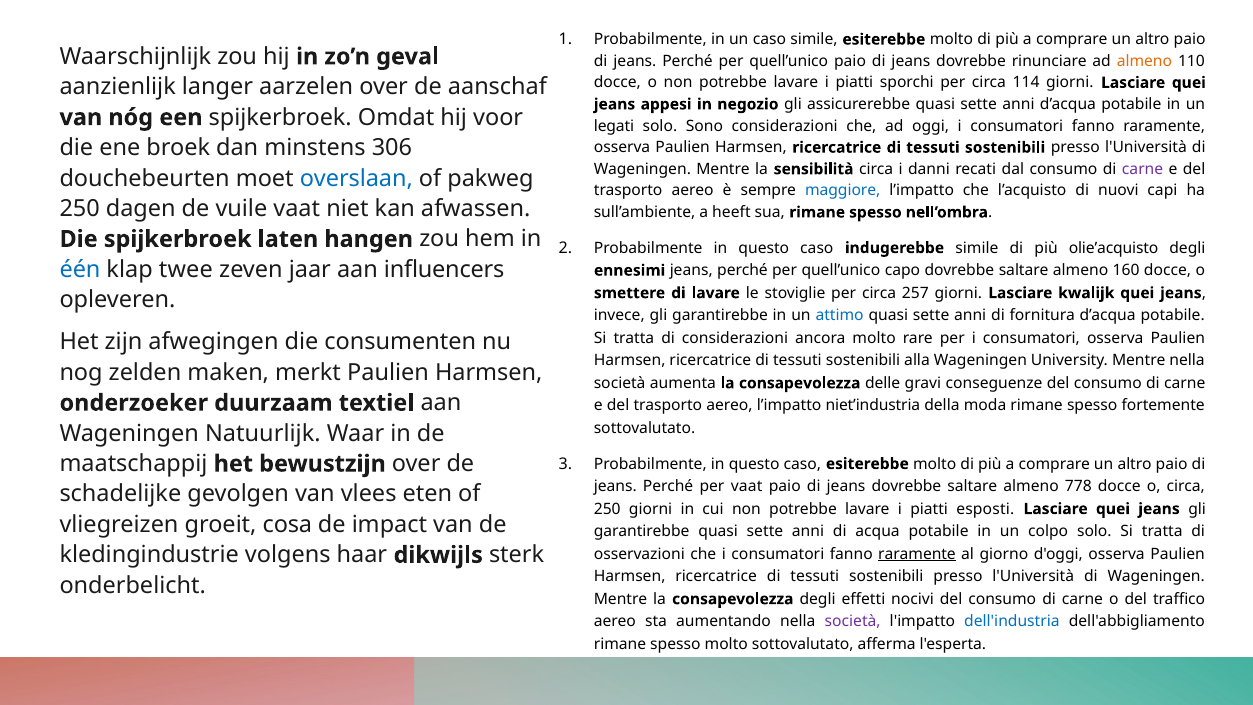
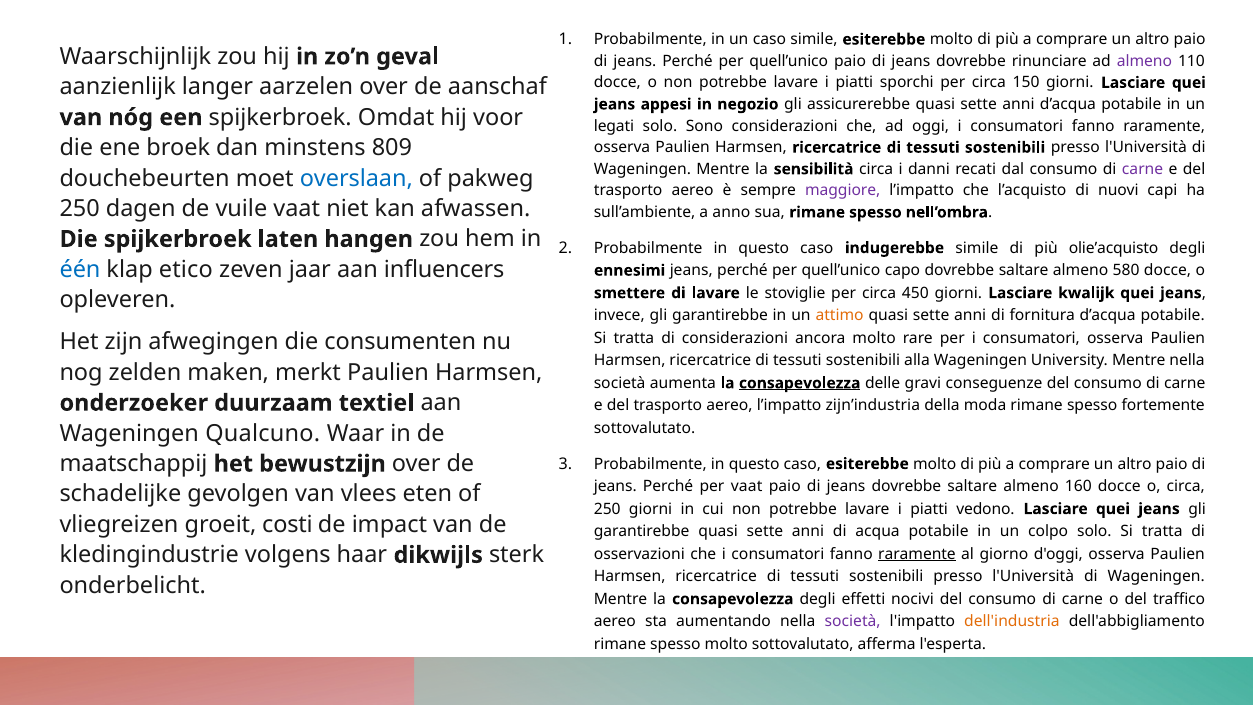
almeno at (1144, 61) colour: orange -> purple
114: 114 -> 150
306: 306 -> 809
maggiore colour: blue -> purple
heeft: heeft -> anno
twee: twee -> etico
160: 160 -> 580
257: 257 -> 450
attimo colour: blue -> orange
consapevolezza at (800, 383) underline: none -> present
niet’industria: niet’industria -> zijn’industria
Natuurlijk: Natuurlijk -> Qualcuno
778: 778 -> 160
esposti: esposti -> vedono
cosa: cosa -> costi
dell'industria colour: blue -> orange
